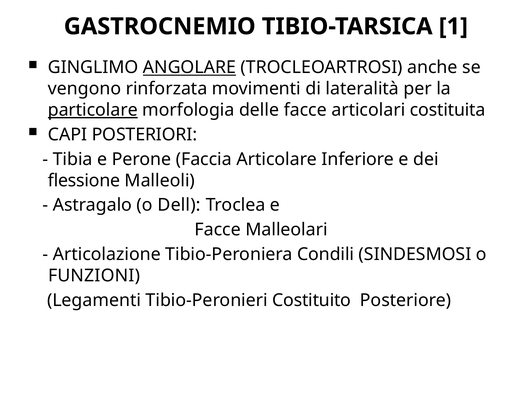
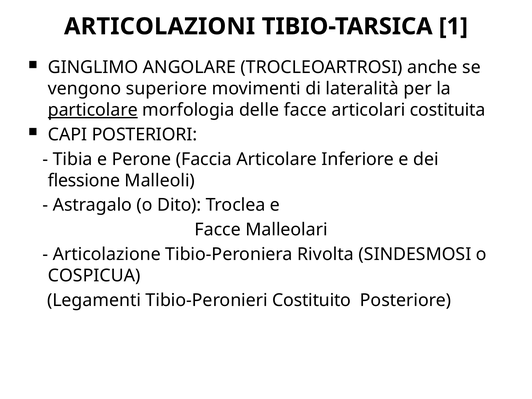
GASTROCNEMIO: GASTROCNEMIO -> ARTICOLAZIONI
ANGOLARE underline: present -> none
rinforzata: rinforzata -> superiore
Dell: Dell -> Dito
Condili: Condili -> Rivolta
FUNZIONI: FUNZIONI -> COSPICUA
